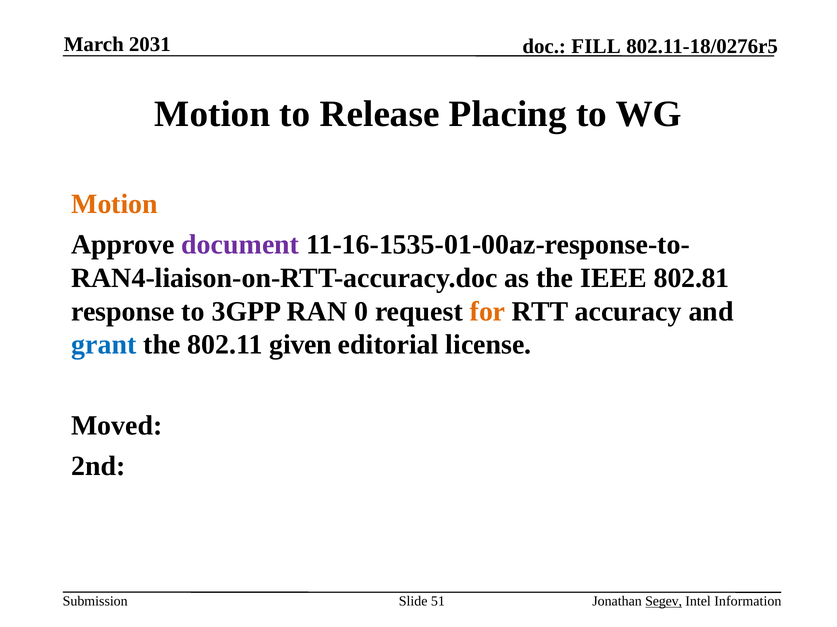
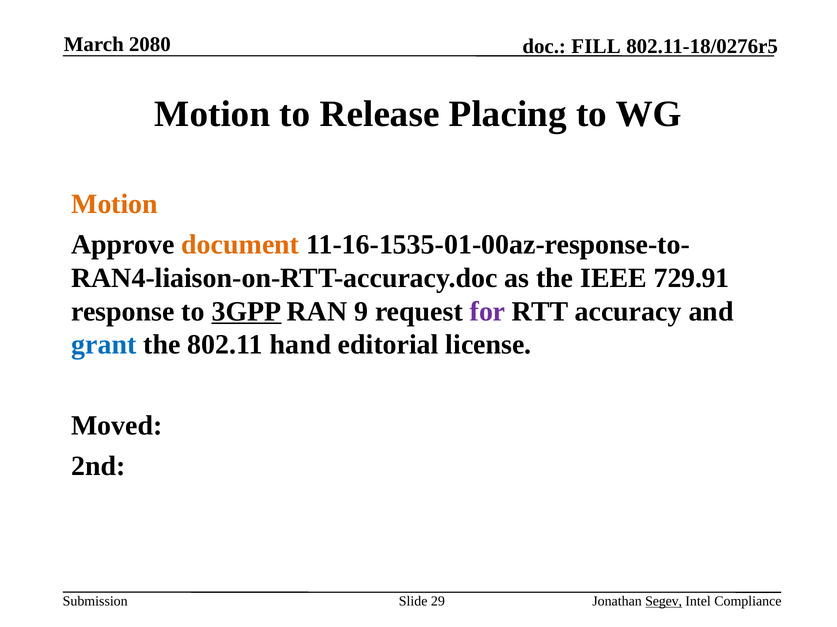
2031: 2031 -> 2080
document colour: purple -> orange
802.81: 802.81 -> 729.91
3GPP underline: none -> present
0: 0 -> 9
for colour: orange -> purple
given: given -> hand
51: 51 -> 29
Information: Information -> Compliance
